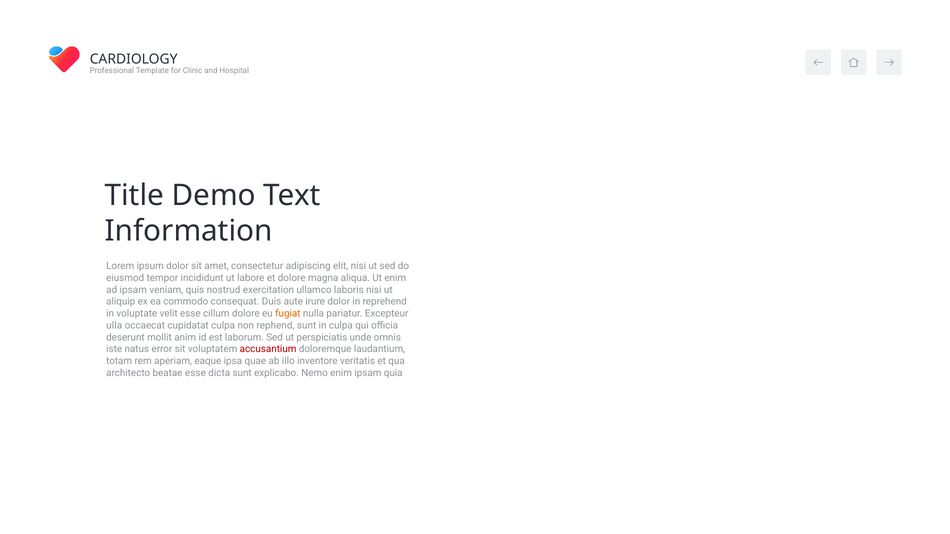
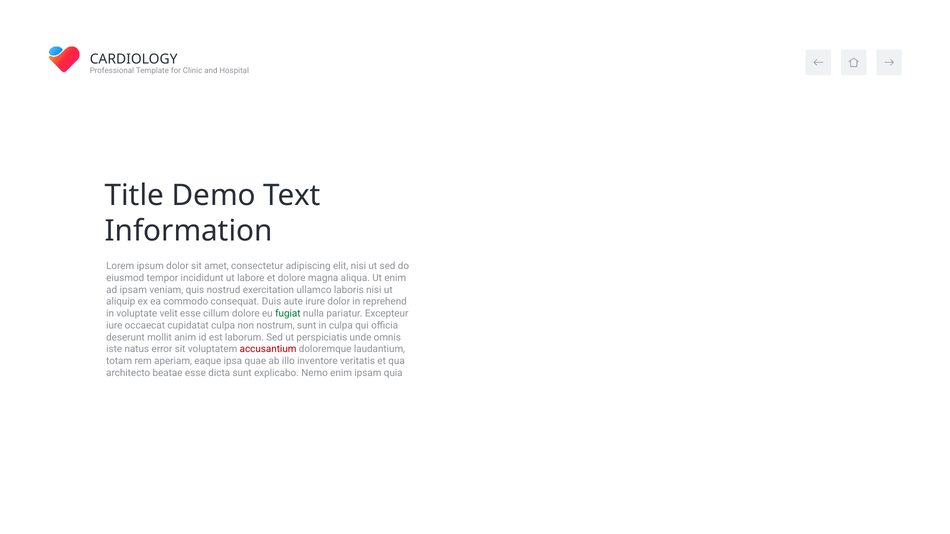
fugiat colour: orange -> green
ulla: ulla -> iure
rephend: rephend -> nostrum
